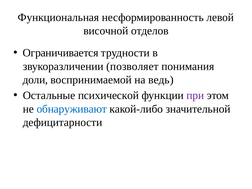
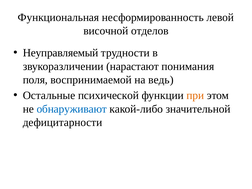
Ограничивается: Ограничивается -> Неуправляемый
позволяет: позволяет -> нарастают
доли: доли -> поля
при colour: purple -> orange
